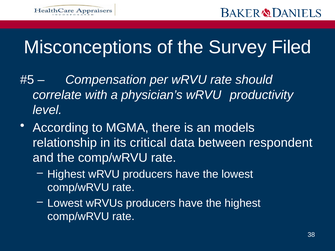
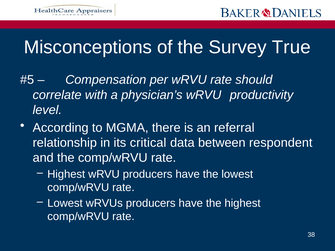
Filed: Filed -> True
models: models -> referral
